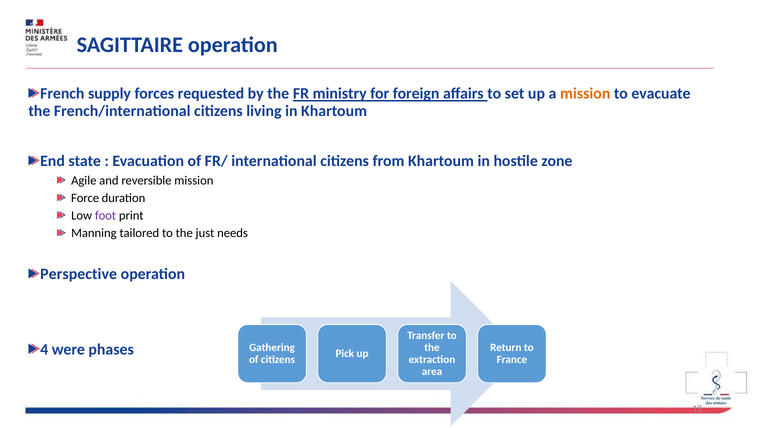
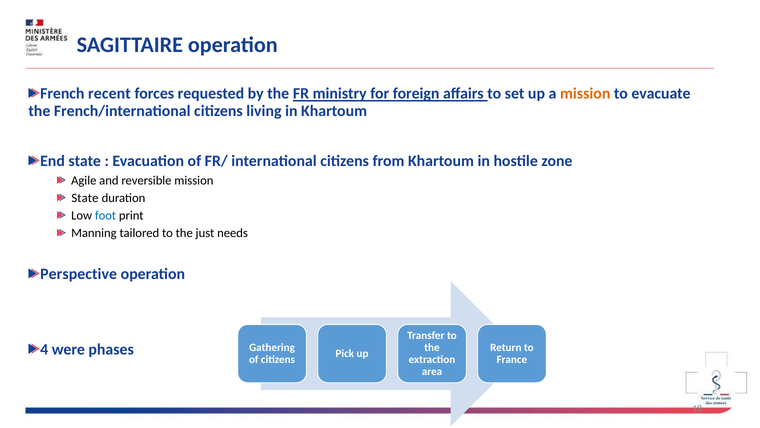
supply: supply -> recent
Force at (85, 198): Force -> State
foot colour: purple -> blue
